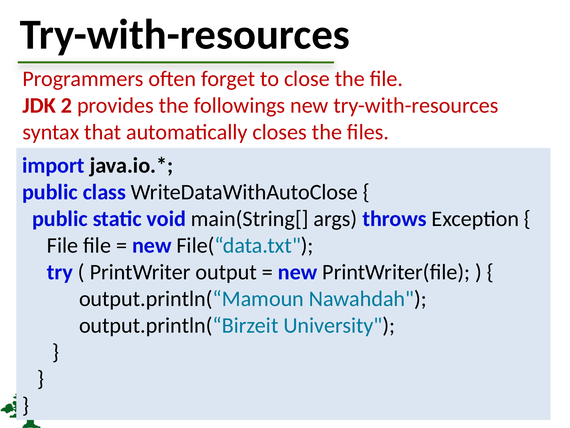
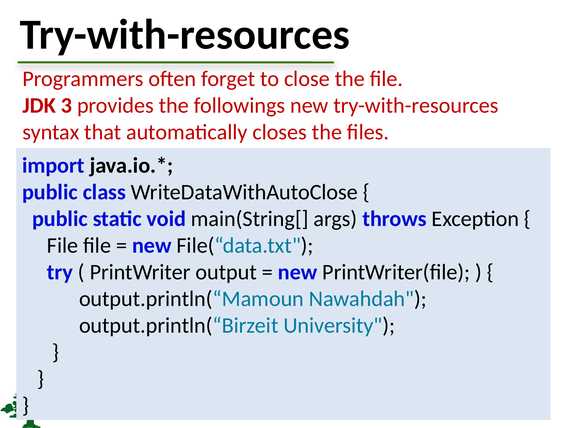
2: 2 -> 3
